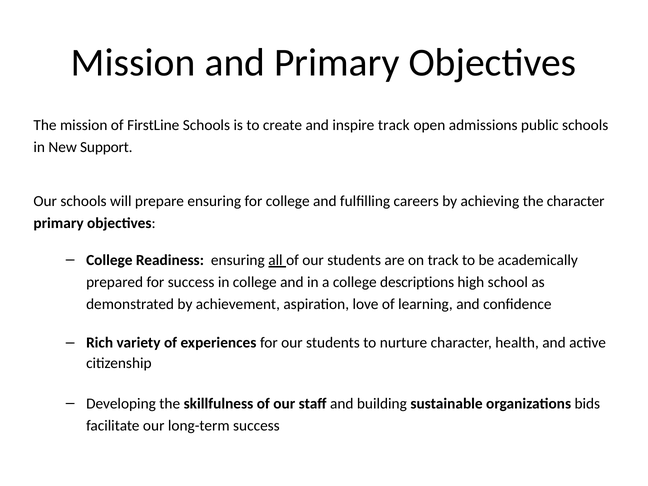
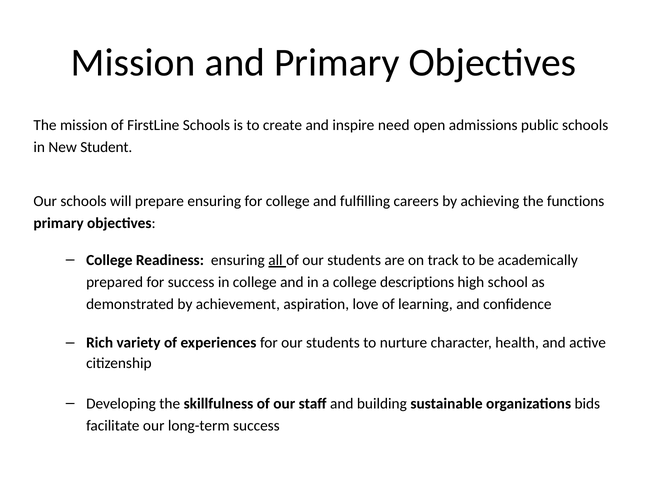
inspire track: track -> need
Support: Support -> Student
the character: character -> functions
